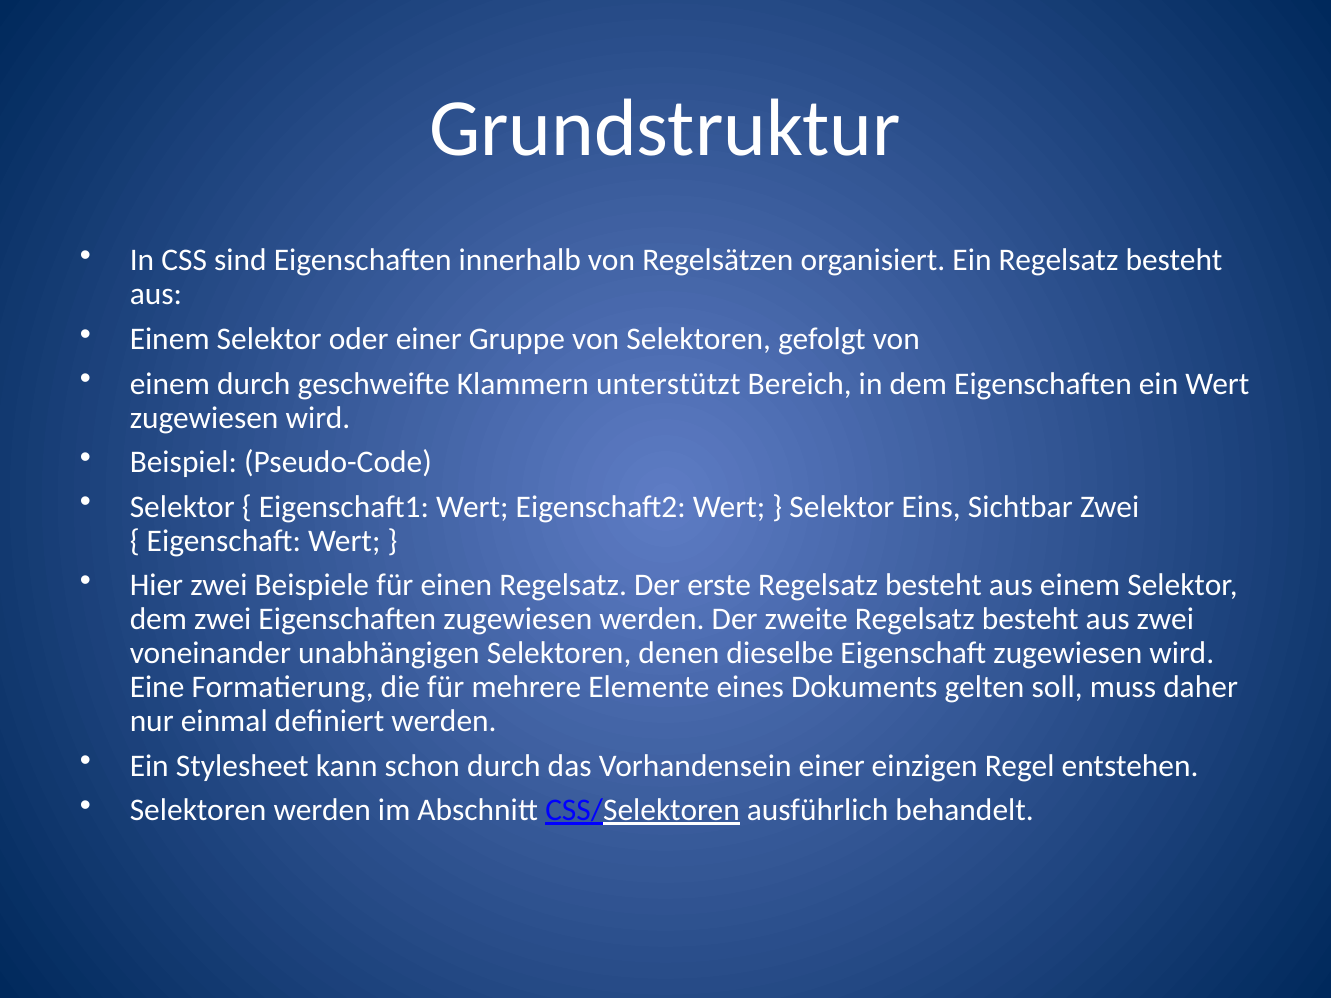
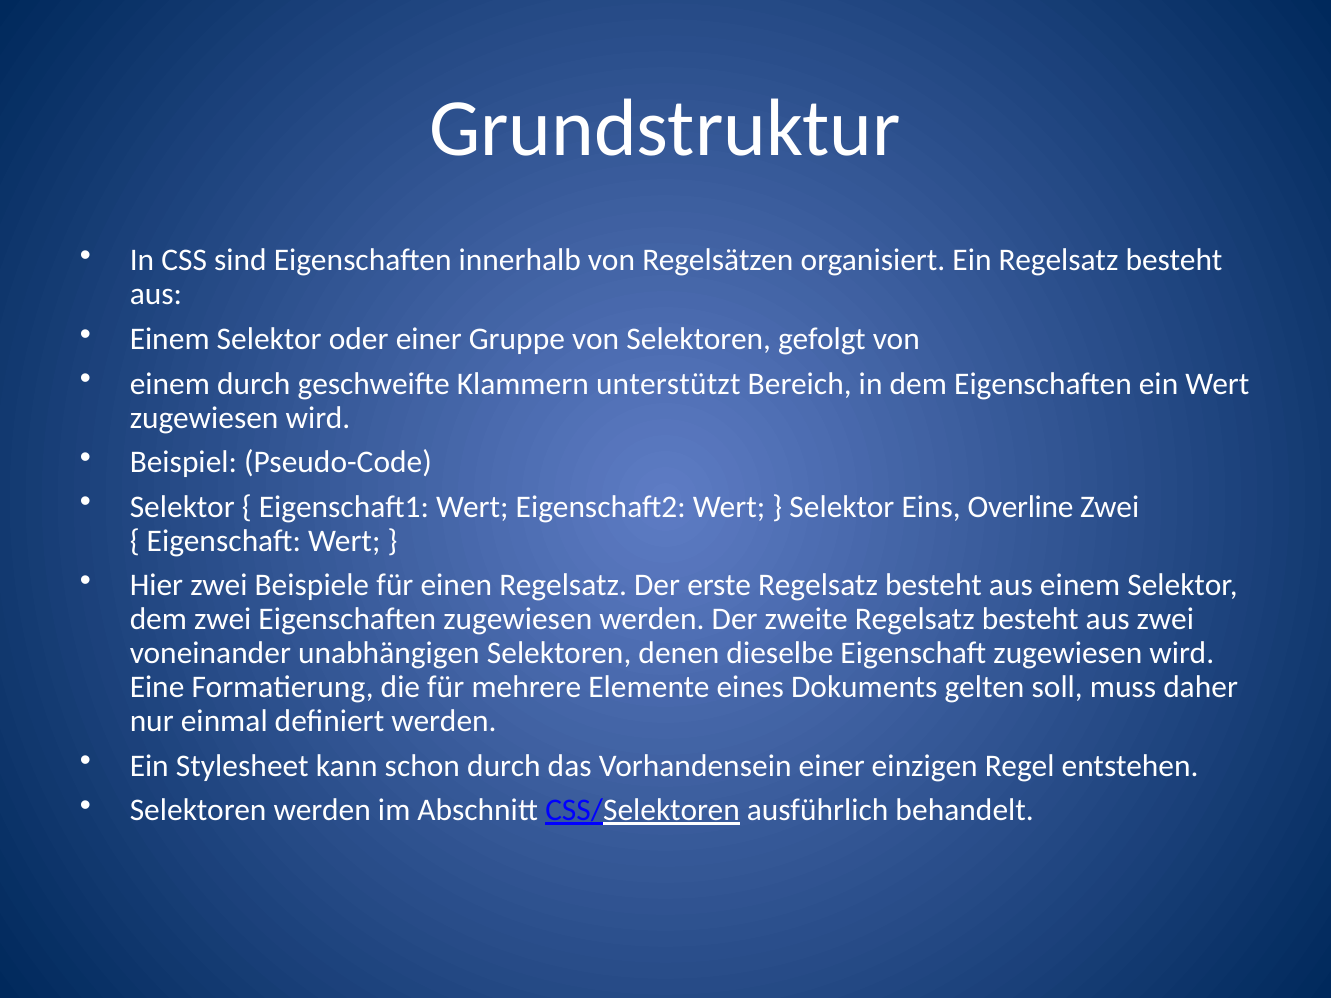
Sichtbar: Sichtbar -> Overline
